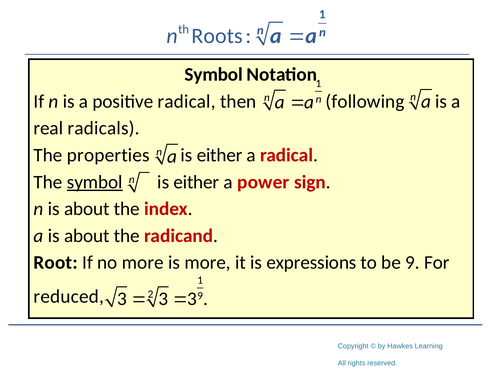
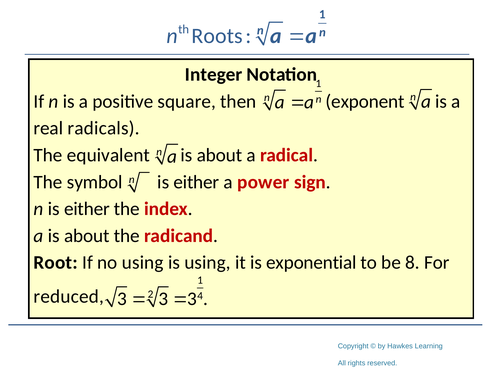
Symbol at (214, 75): Symbol -> Integer
positive radical: radical -> square
following: following -> exponent
properties: properties -> equivalent
either at (220, 155): either -> about
symbol at (95, 182) underline: present -> none
n is about: about -> either
no more: more -> using
is more: more -> using
expressions: expressions -> exponential
be 9: 9 -> 8
2 9: 9 -> 4
